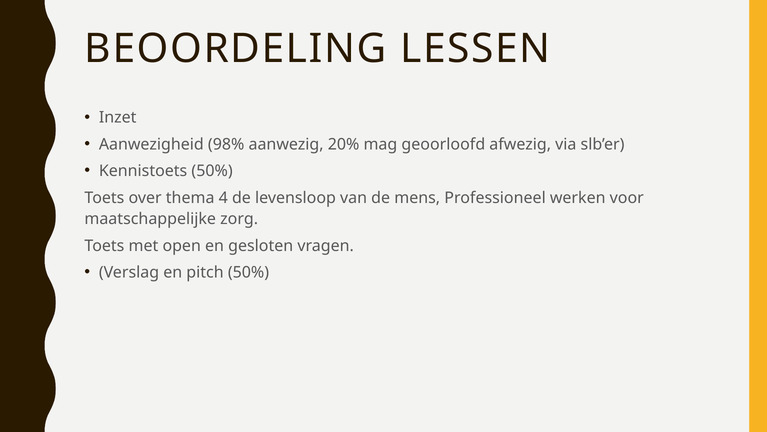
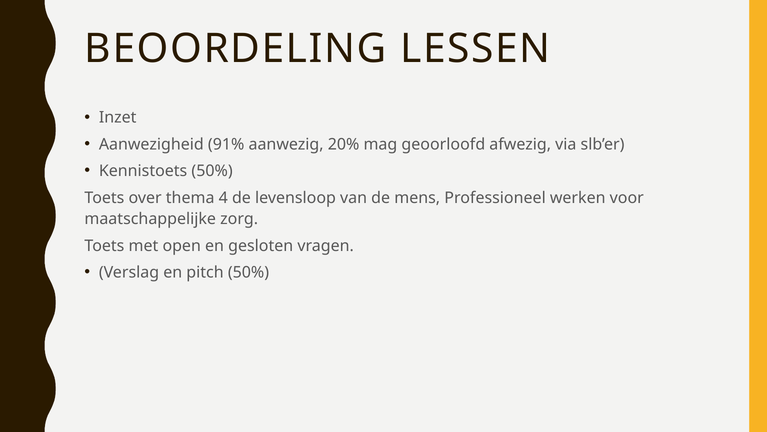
98%: 98% -> 91%
